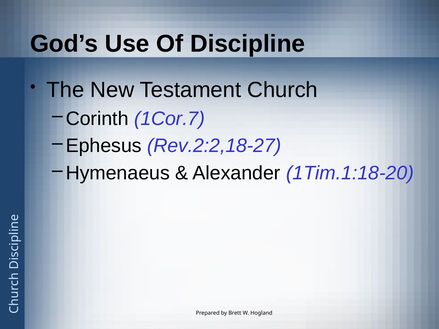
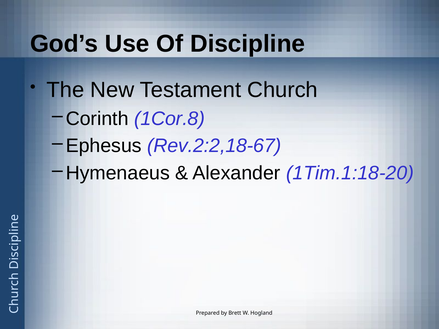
1Cor.7: 1Cor.7 -> 1Cor.8
Rev.2:2,18-27: Rev.2:2,18-27 -> Rev.2:2,18-67
